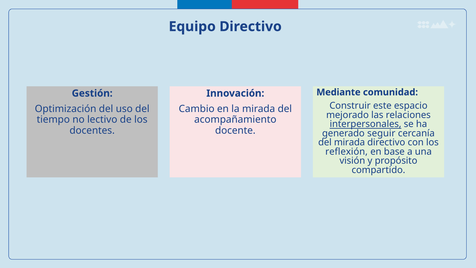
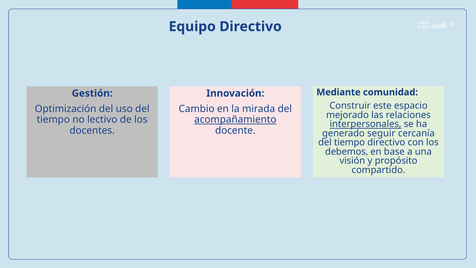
acompañamiento underline: none -> present
mirada at (350, 142): mirada -> tiempo
reflexión: reflexión -> debemos
